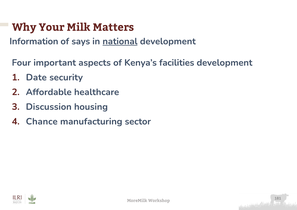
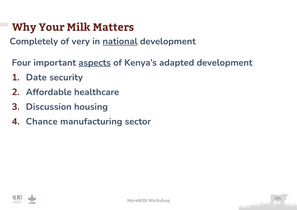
Information: Information -> Completely
says: says -> very
aspects underline: none -> present
facilities: facilities -> adapted
